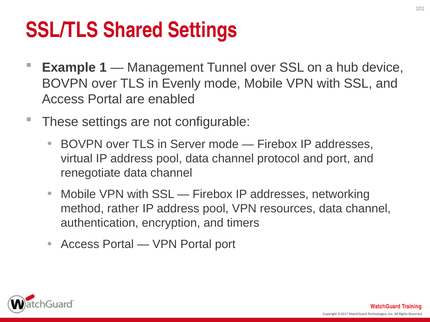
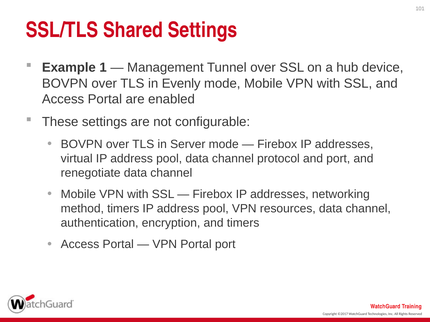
method rather: rather -> timers
